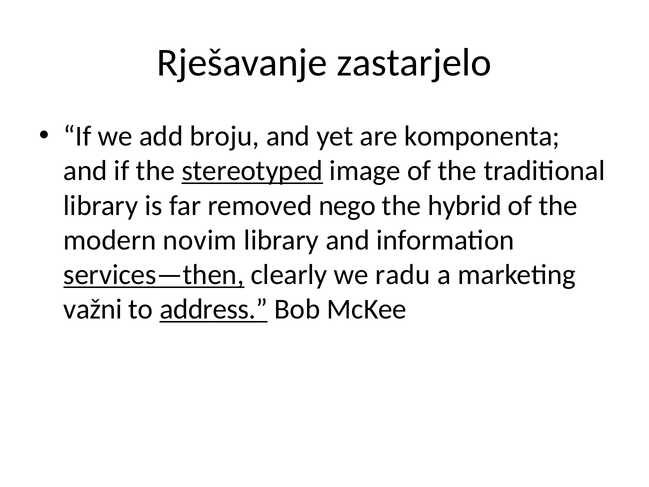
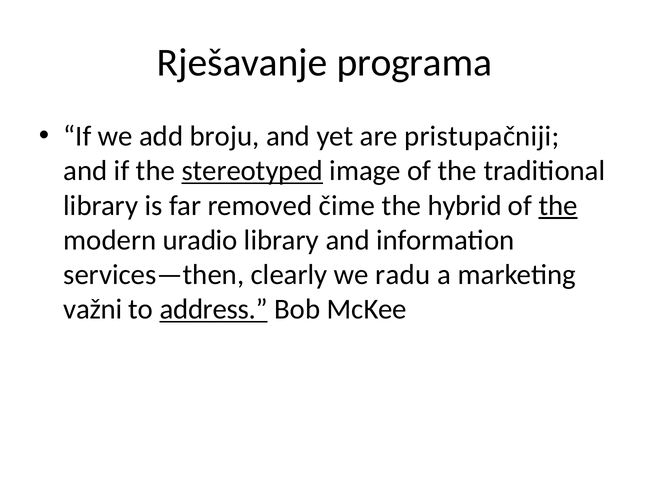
zastarjelo: zastarjelo -> programa
komponenta: komponenta -> pristupačniji
nego: nego -> čime
the at (558, 205) underline: none -> present
novim: novim -> uradio
services—then underline: present -> none
